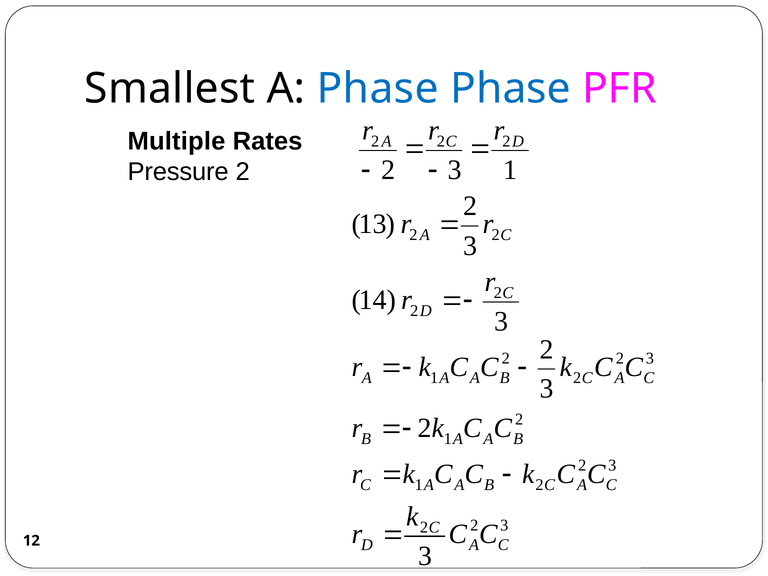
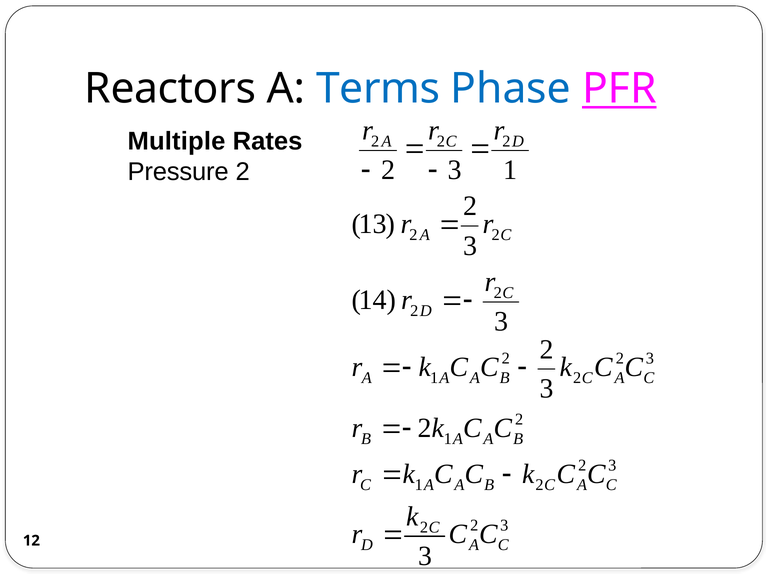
Smallest: Smallest -> Reactors
A Phase: Phase -> Terms
PFR underline: none -> present
